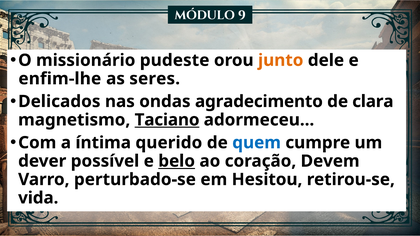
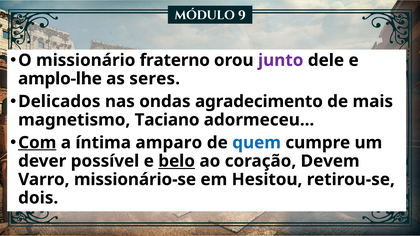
pudeste: pudeste -> fraterno
junto colour: orange -> purple
enfim-lhe: enfim-lhe -> amplo-lhe
clara: clara -> mais
Taciano underline: present -> none
Com underline: none -> present
querido: querido -> amparo
perturbado-se: perturbado-se -> missionário-se
vida: vida -> dois
